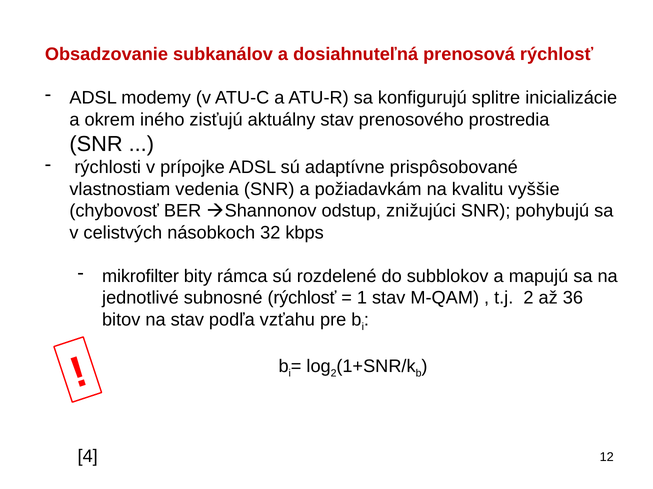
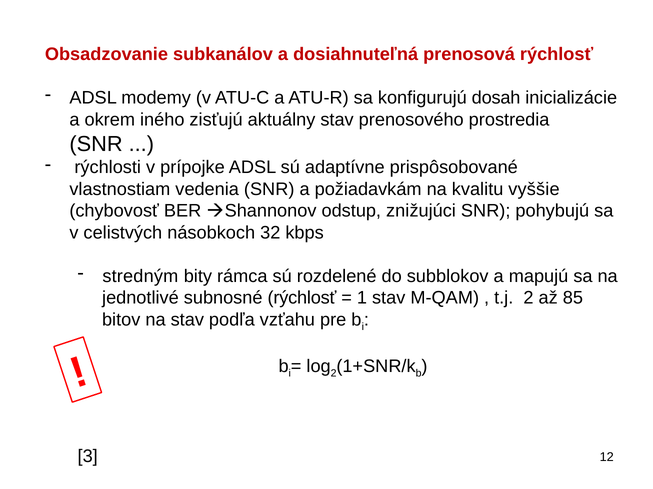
splitre: splitre -> dosah
mikrofilter: mikrofilter -> stredným
36: 36 -> 85
4: 4 -> 3
